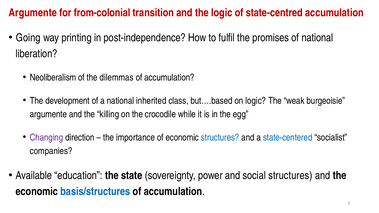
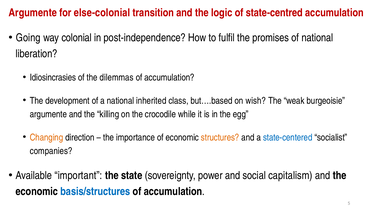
from-colonial: from-colonial -> else-colonial
printing: printing -> colonial
Neoliberalism: Neoliberalism -> Idiosincrasies
on logic: logic -> wish
Changing colour: purple -> orange
structures at (220, 137) colour: blue -> orange
education: education -> important
social structures: structures -> capitalism
